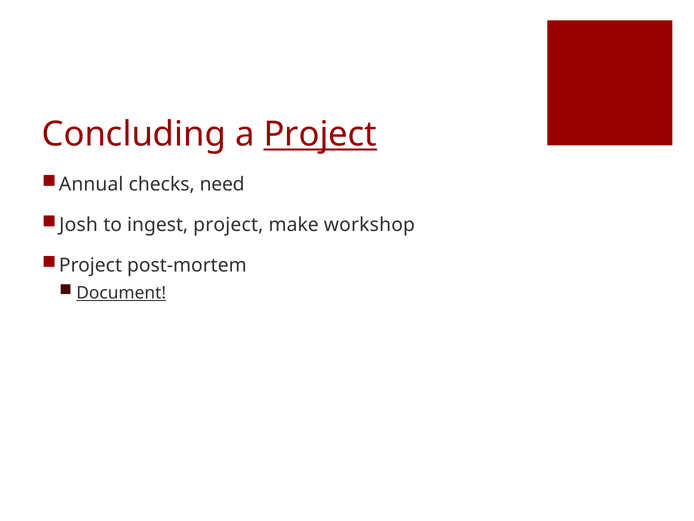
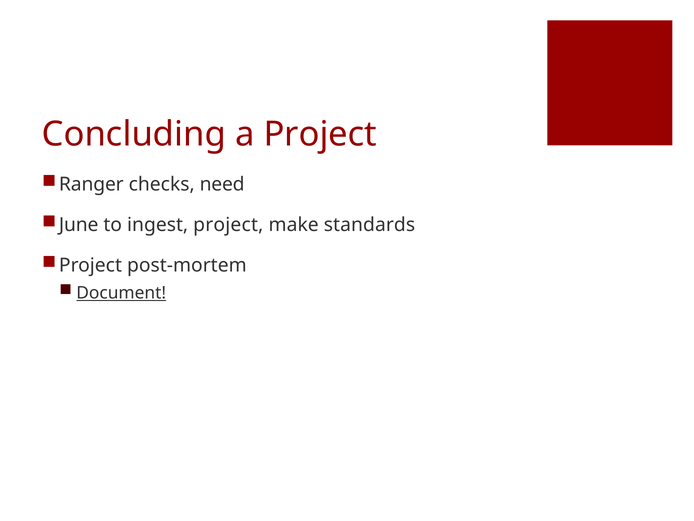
Project at (320, 134) underline: present -> none
Annual: Annual -> Ranger
Josh: Josh -> June
workshop: workshop -> standards
